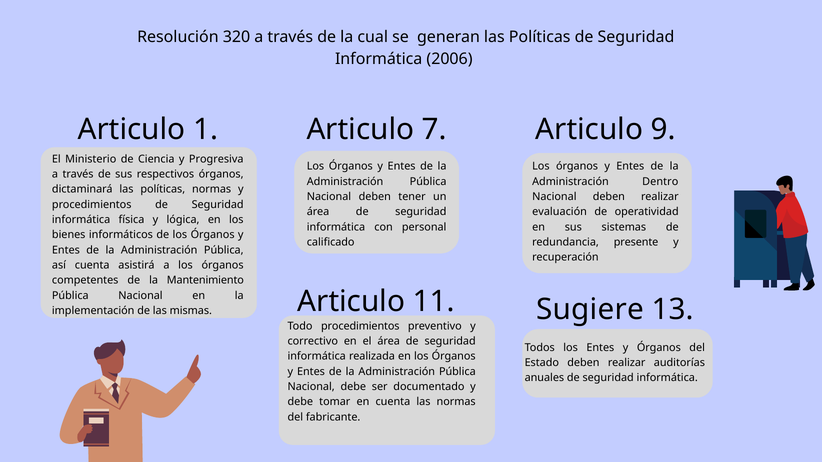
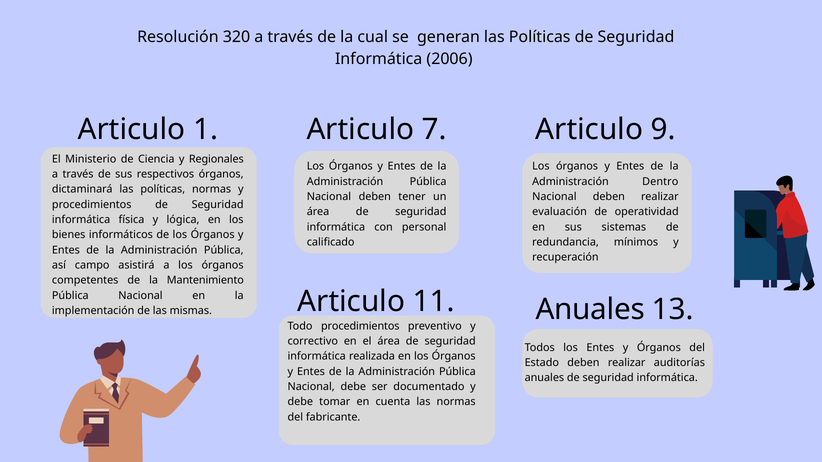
Progresiva: Progresiva -> Regionales
presente: presente -> mínimos
así cuenta: cuenta -> campo
mismas Sugiere: Sugiere -> Anuales
